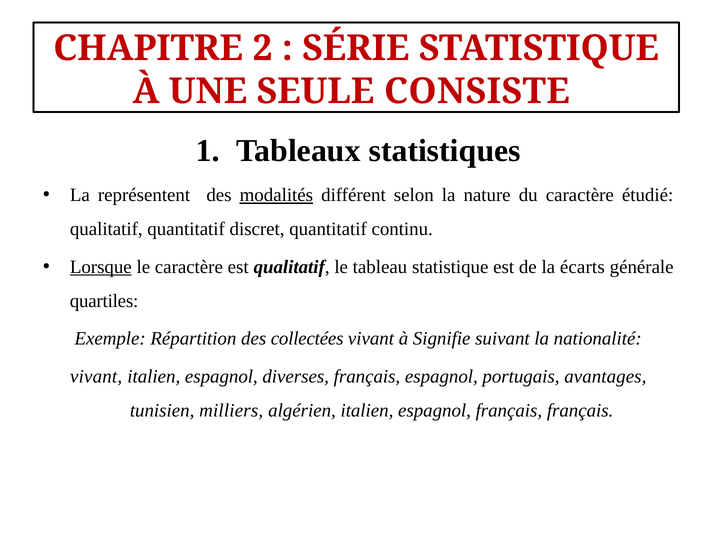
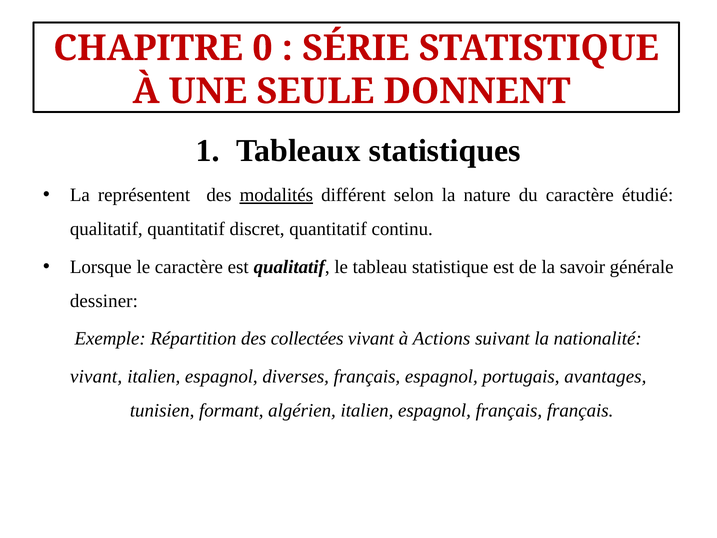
2: 2 -> 0
CONSISTE: CONSISTE -> DONNENT
Lorsque underline: present -> none
écarts: écarts -> savoir
quartiles: quartiles -> dessiner
Signifie: Signifie -> Actions
milliers: milliers -> formant
